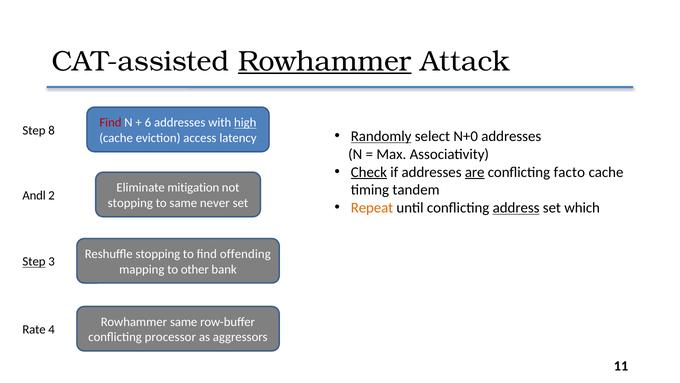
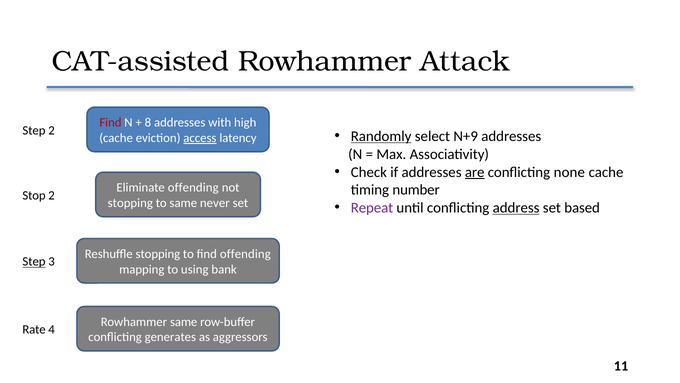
Rowhammer at (325, 61) underline: present -> none
6: 6 -> 8
high underline: present -> none
Step 8: 8 -> 2
N+0: N+0 -> N+9
access underline: none -> present
Check underline: present -> none
facto: facto -> none
Eliminate mitigation: mitigation -> offending
tandem: tandem -> number
Andl: Andl -> Stop
Repeat colour: orange -> purple
which: which -> based
other: other -> using
processor: processor -> generates
